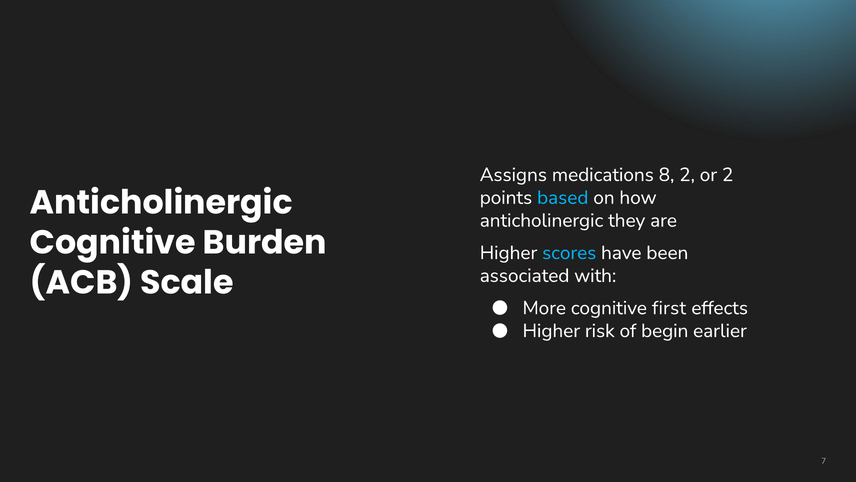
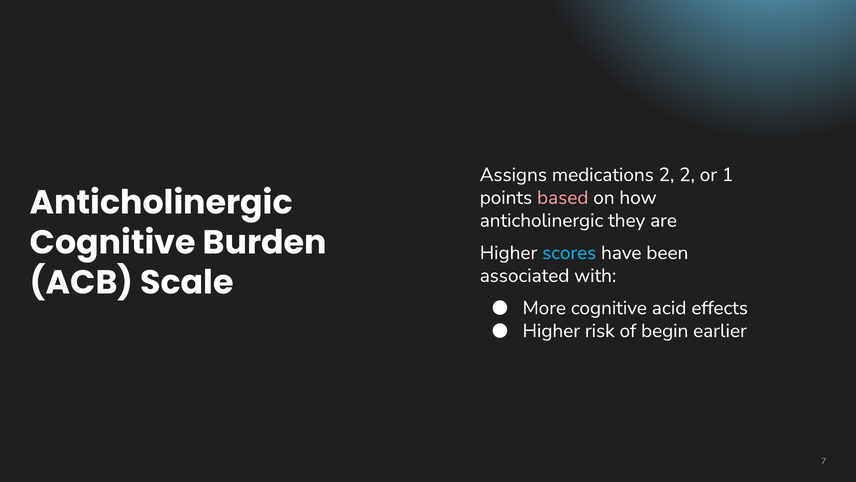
medications 8: 8 -> 2
or 2: 2 -> 1
based colour: light blue -> pink
first: first -> acid
